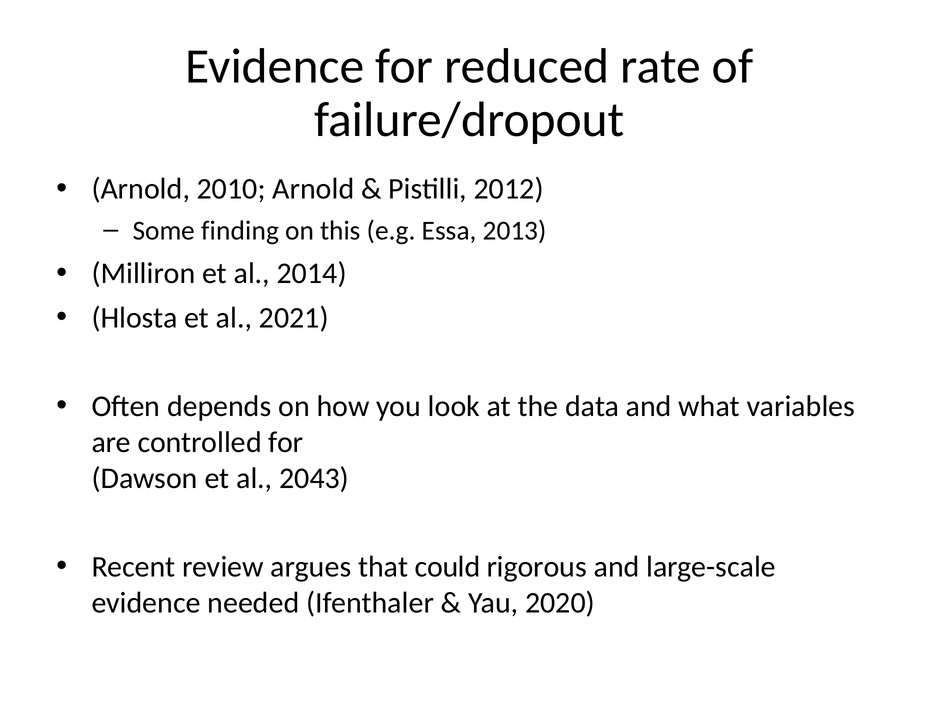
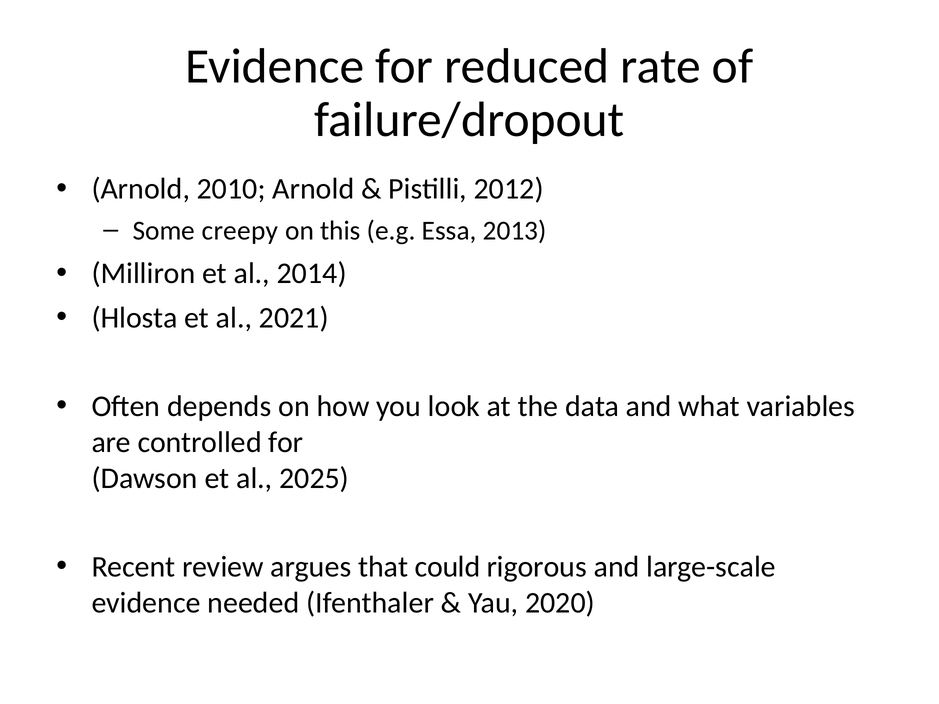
finding: finding -> creepy
2043: 2043 -> 2025
